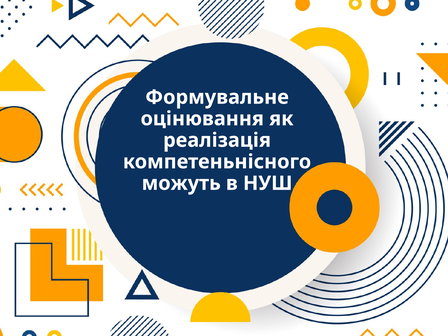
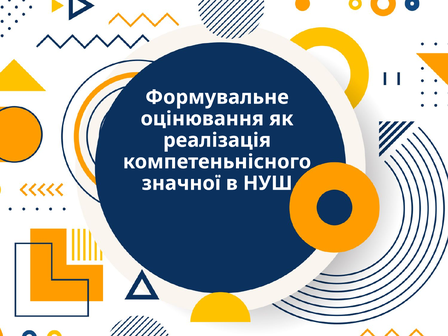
можуть: можуть -> значної
